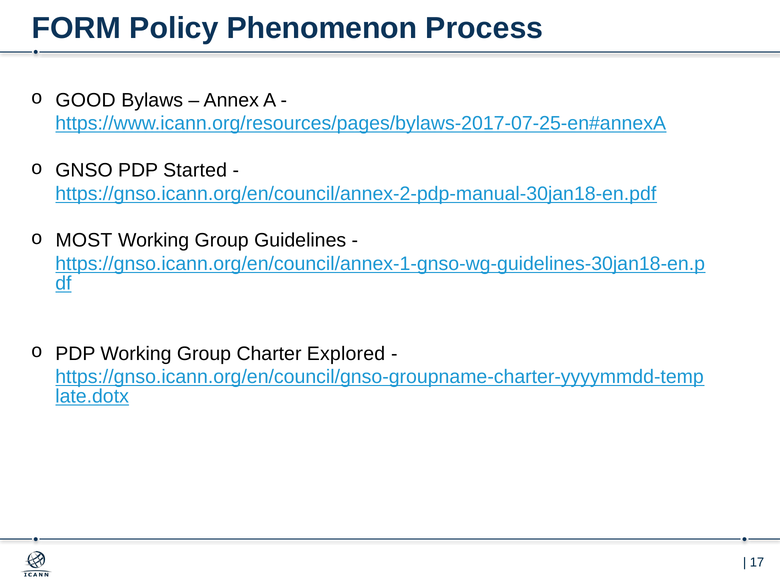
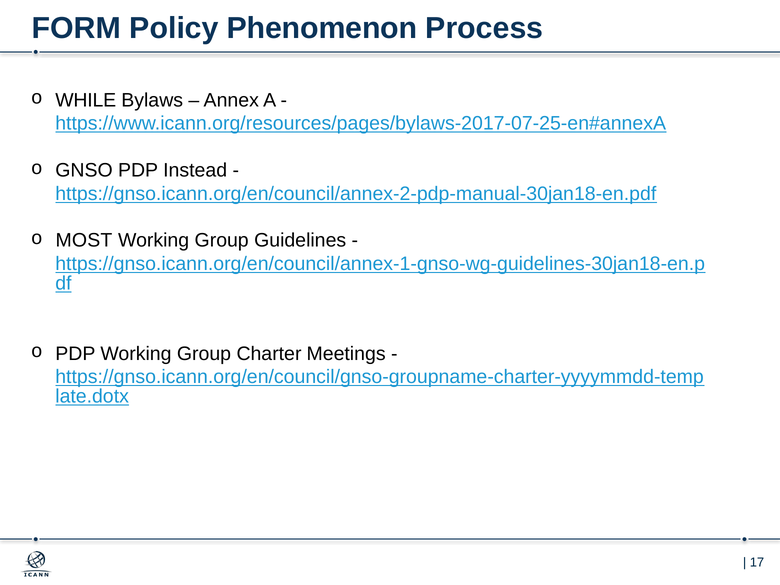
GOOD: GOOD -> WHILE
Started: Started -> Instead
Explored: Explored -> Meetings
